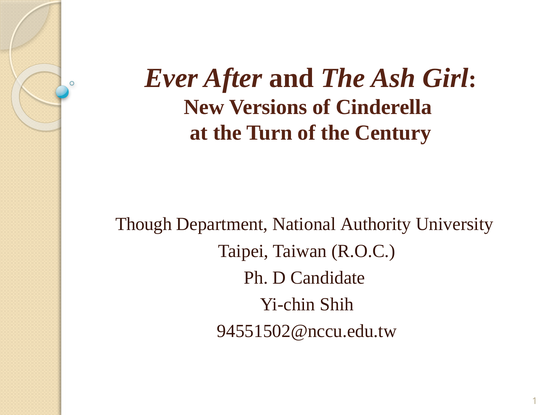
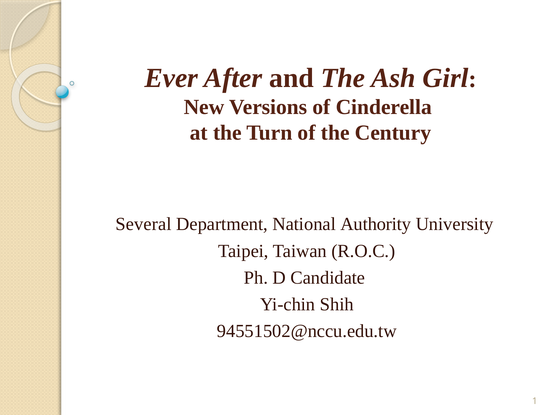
Though: Though -> Several
